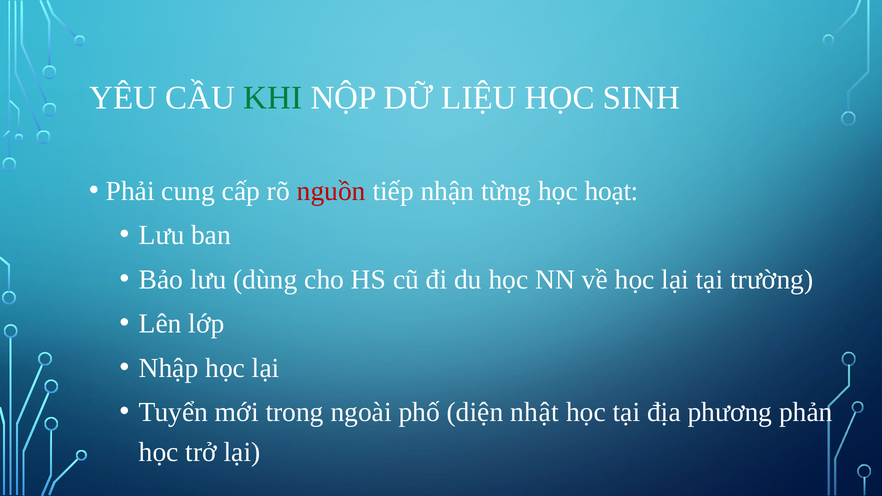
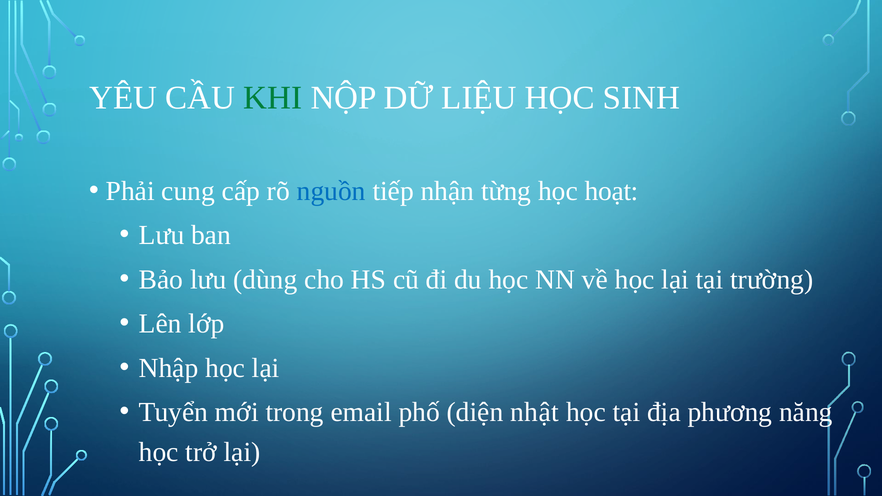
nguồn colour: red -> blue
ngoài: ngoài -> email
phản: phản -> năng
